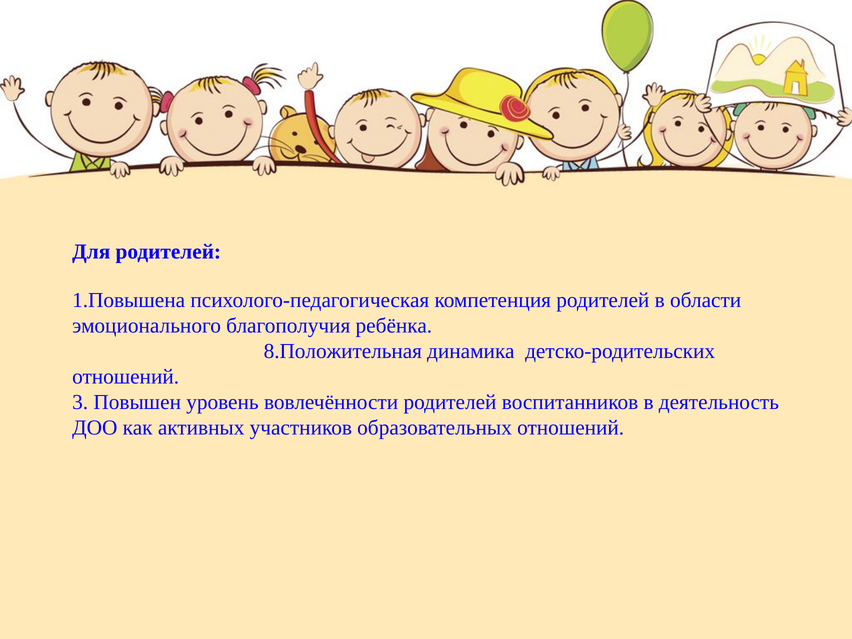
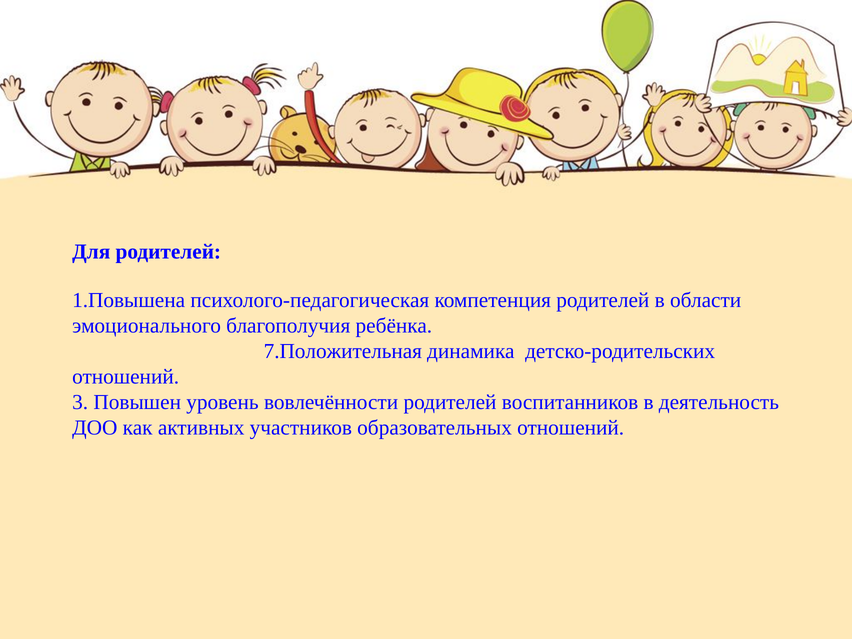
8.Положительная: 8.Положительная -> 7.Положительная
